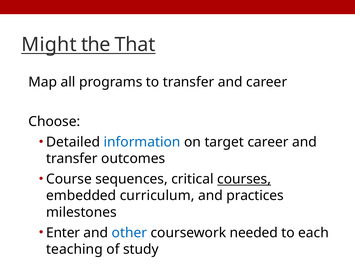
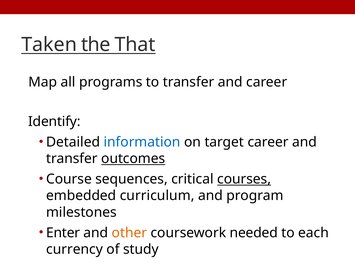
Might: Might -> Taken
Choose: Choose -> Identify
outcomes underline: none -> present
practices: practices -> program
other colour: blue -> orange
teaching: teaching -> currency
